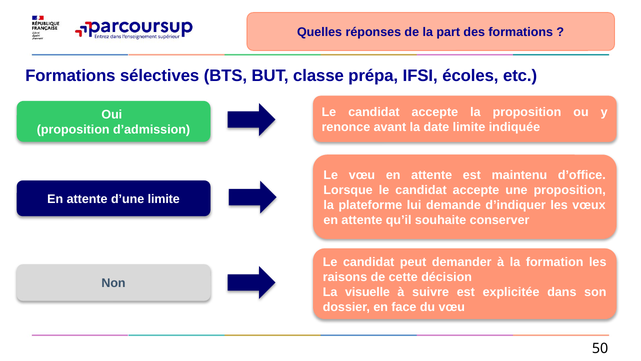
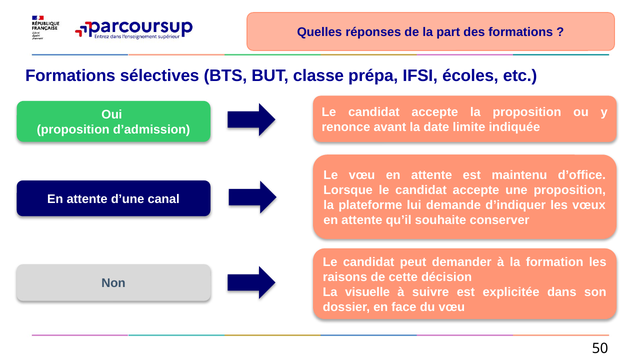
d’une limite: limite -> canal
